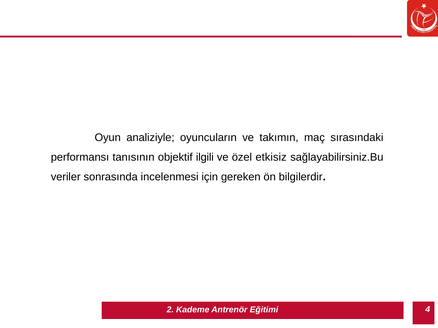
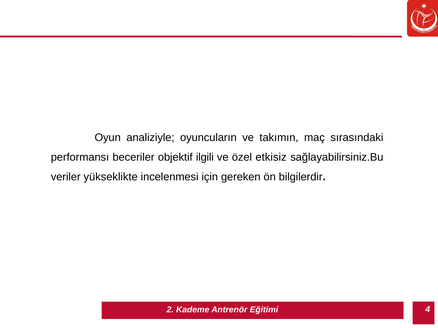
tanısının: tanısının -> beceriler
sonrasında: sonrasında -> yükseklikte
